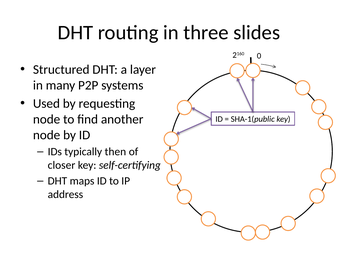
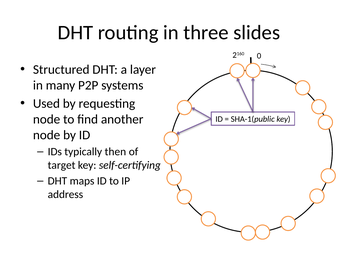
closer: closer -> target
